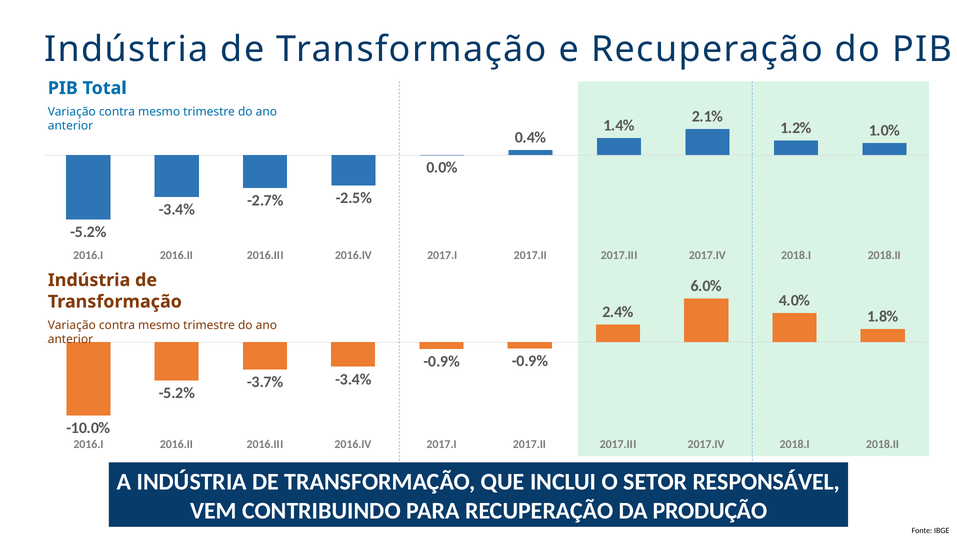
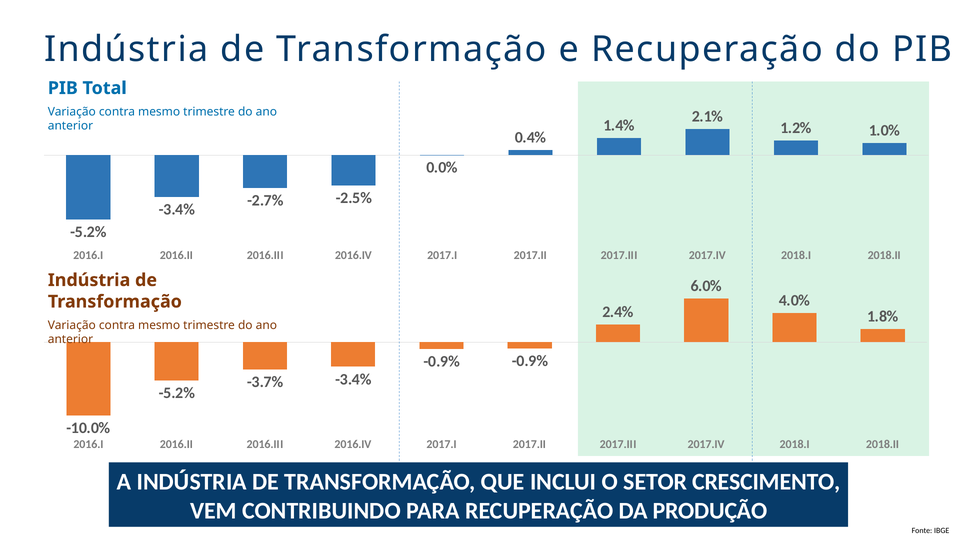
RESPONSÁVEL: RESPONSÁVEL -> CRESCIMENTO
